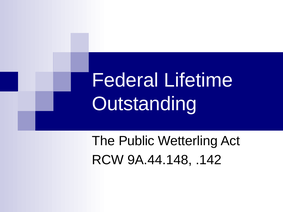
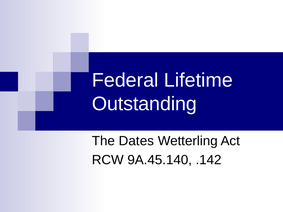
Public: Public -> Dates
9A.44.148: 9A.44.148 -> 9A.45.140
